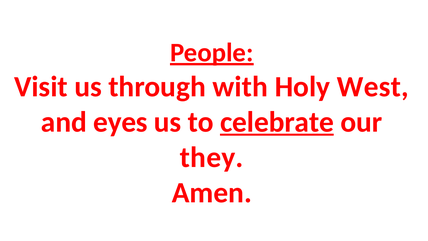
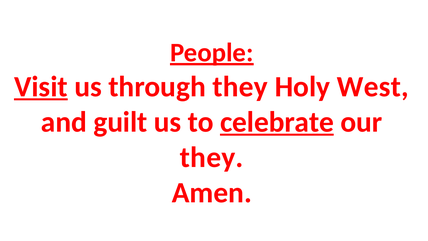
Visit underline: none -> present
through with: with -> they
eyes: eyes -> guilt
